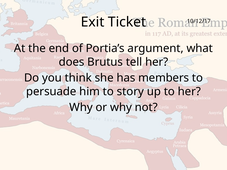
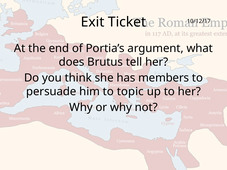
story: story -> topic
